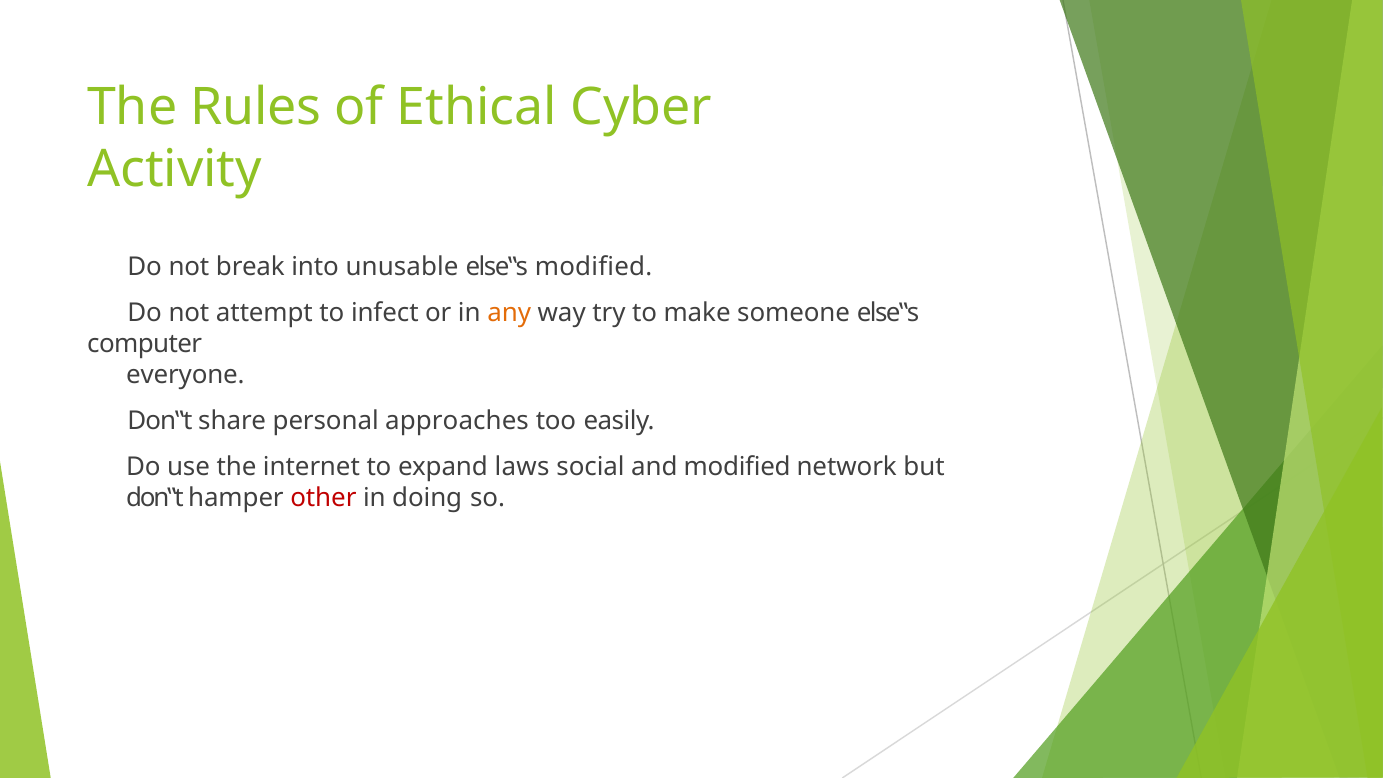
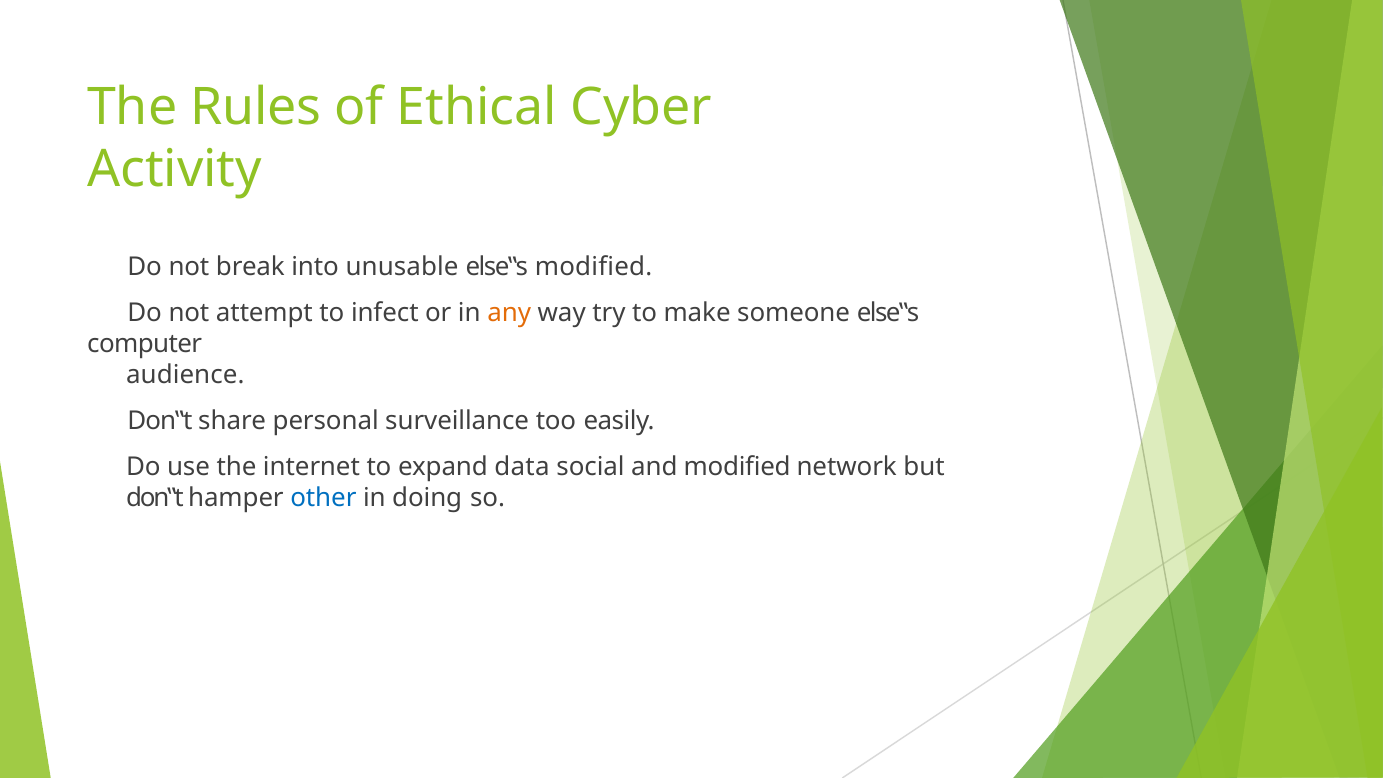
everyone: everyone -> audience
approaches: approaches -> surveillance
laws: laws -> data
other colour: red -> blue
